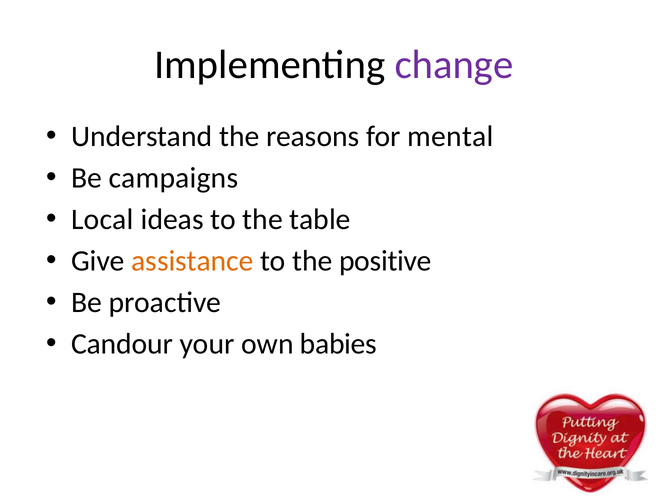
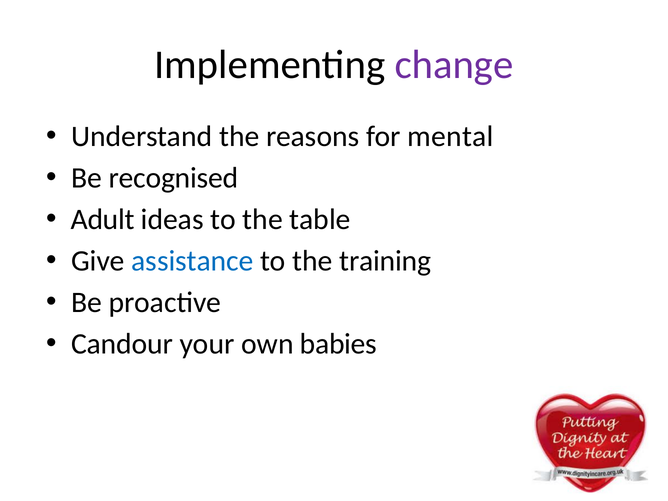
campaigns: campaigns -> recognised
Local: Local -> Adult
assistance colour: orange -> blue
positive: positive -> training
